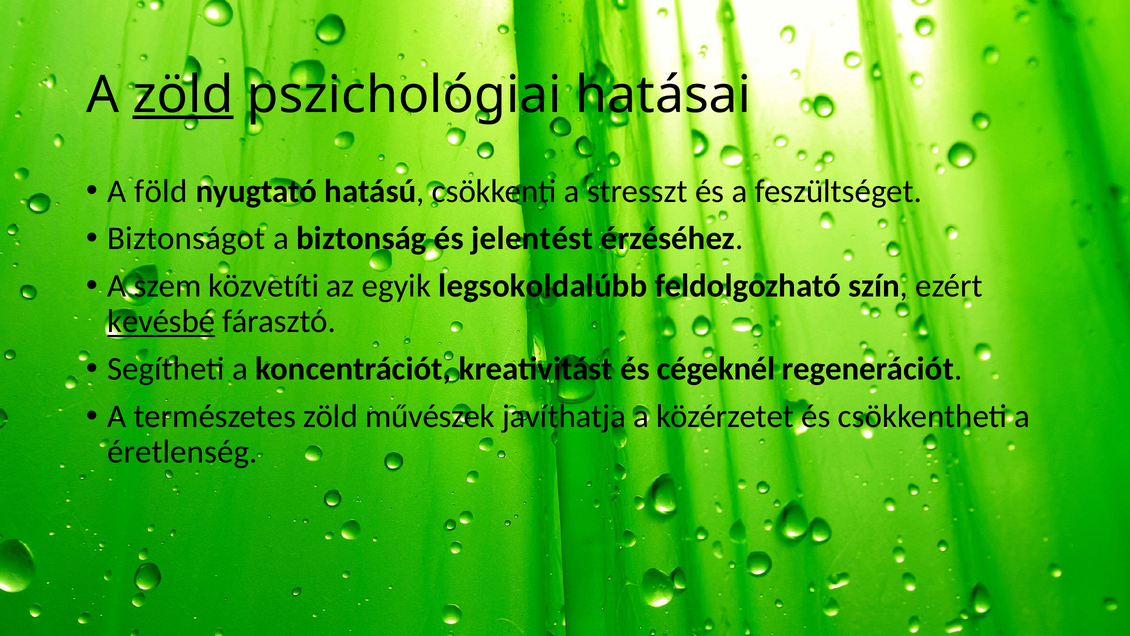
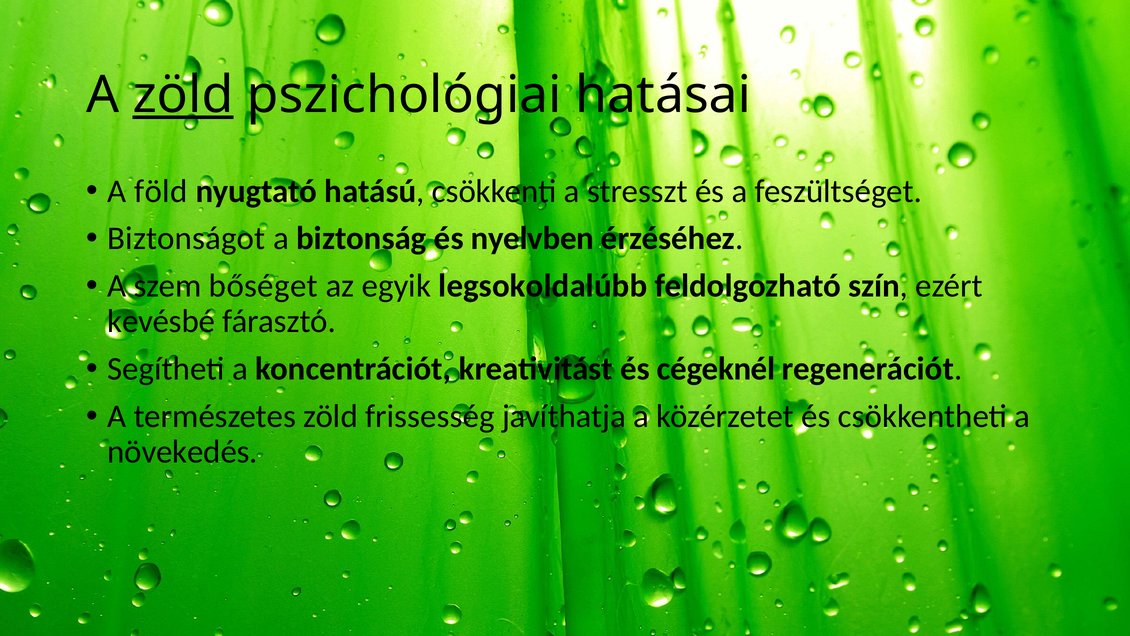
jelentést: jelentést -> nyelvben
közvetíti: közvetíti -> bőséget
kevésbé underline: present -> none
művészek: művészek -> frissesség
éretlenség: éretlenség -> növekedés
